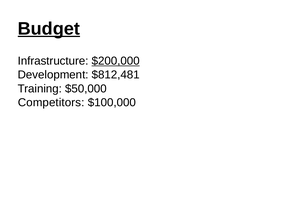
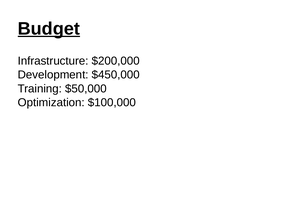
$200,000 underline: present -> none
$812,481: $812,481 -> $450,000
Competitors: Competitors -> Optimization
